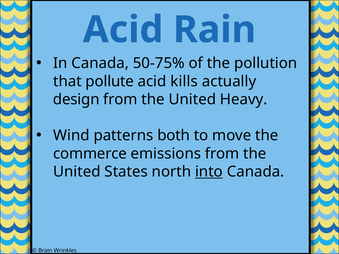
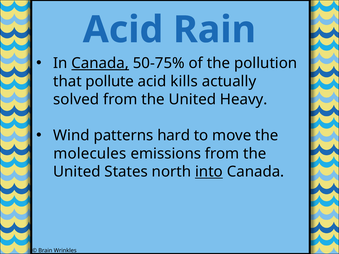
Canada at (100, 63) underline: none -> present
design: design -> solved
both: both -> hard
commerce: commerce -> molecules
